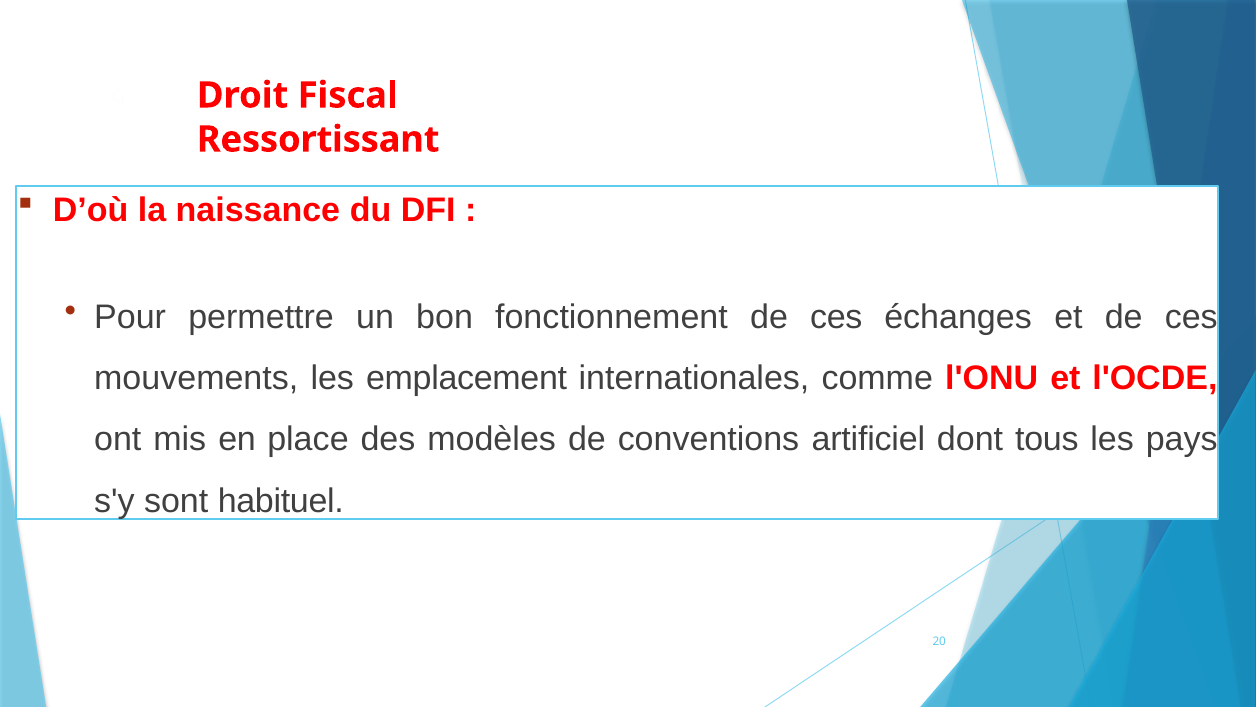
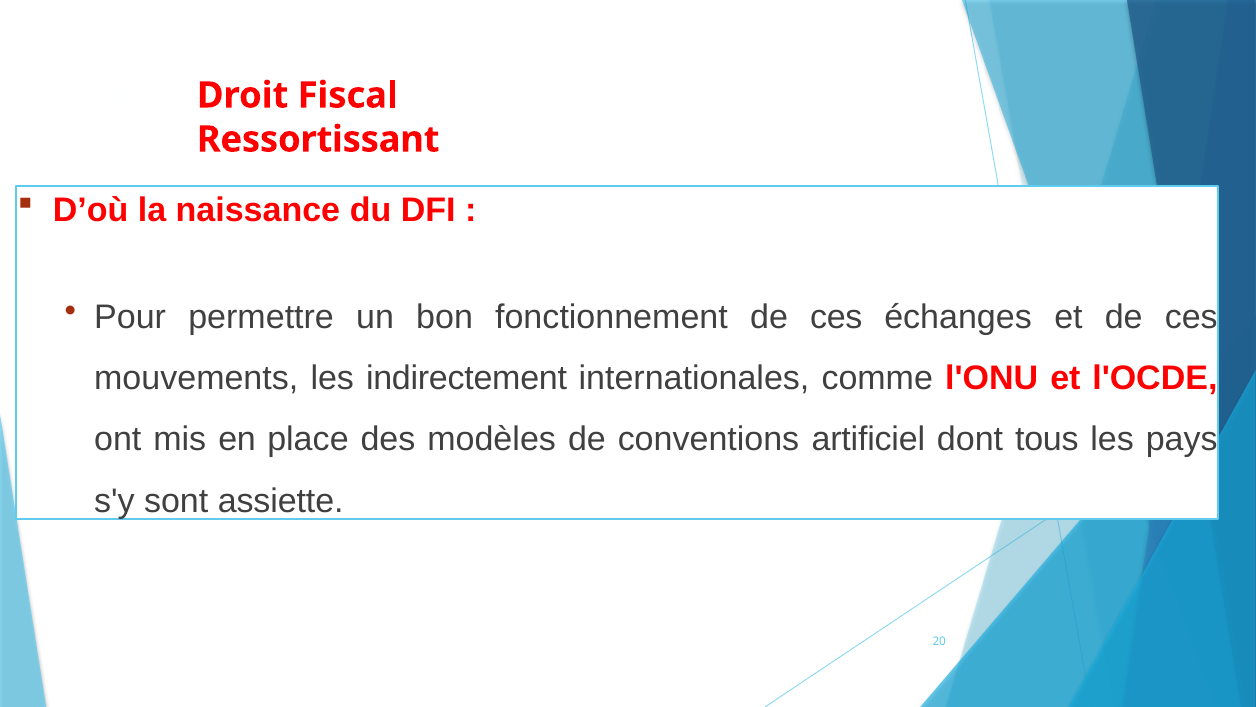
emplacement: emplacement -> indirectement
habituel: habituel -> assiette
